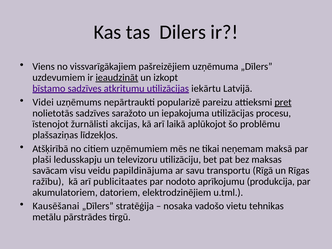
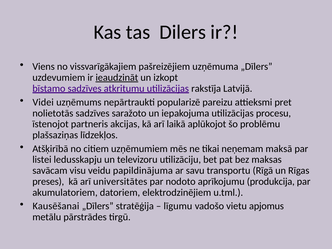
iekārtu: iekārtu -> rakstīja
pret underline: present -> none
žurnālisti: žurnālisti -> partneris
plaši: plaši -> listei
ražību: ražību -> preses
publicitaates: publicitaates -> universitātes
nosaka: nosaka -> līgumu
tehnikas: tehnikas -> apjomus
